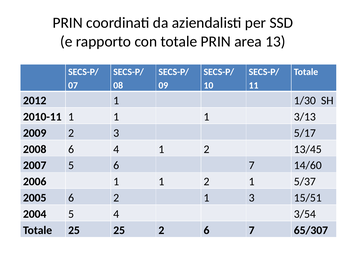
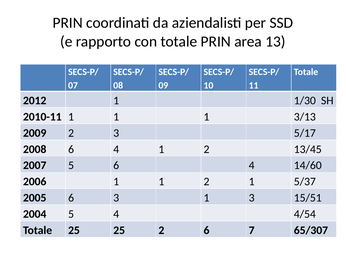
5 6 7: 7 -> 4
6 2: 2 -> 3
3/54: 3/54 -> 4/54
